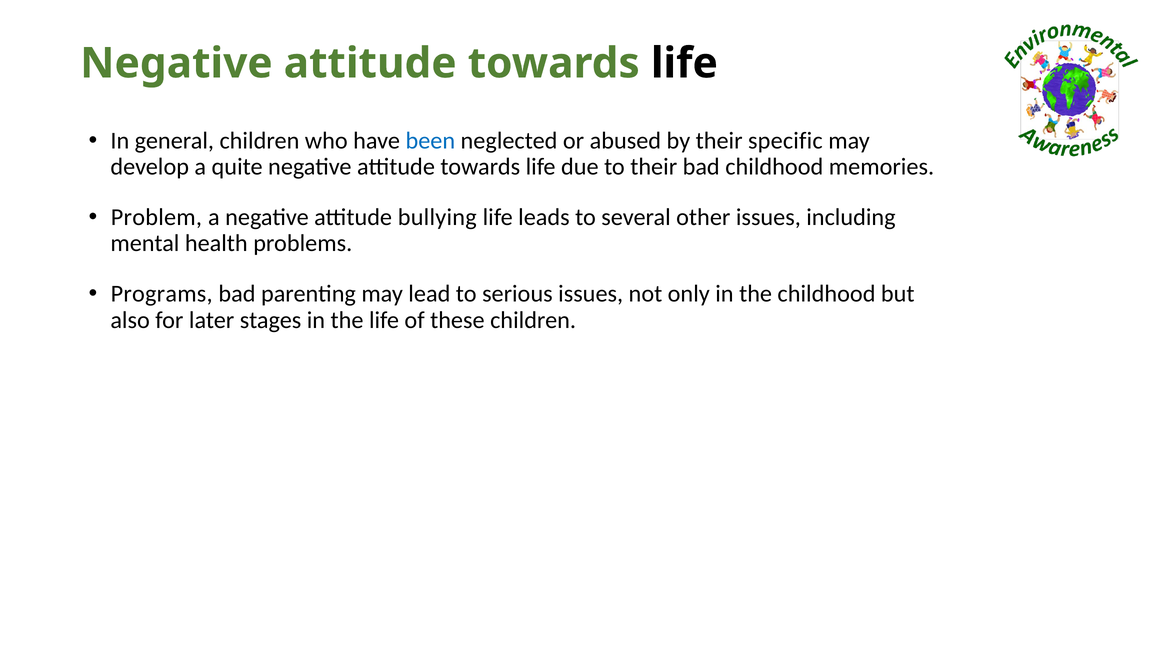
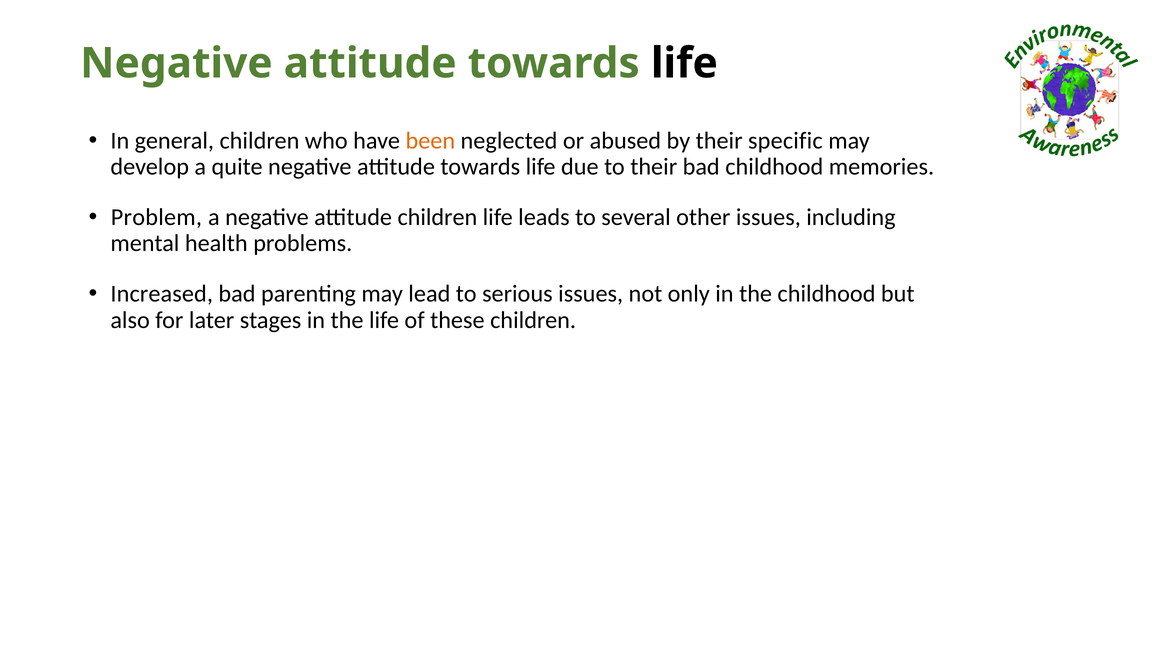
been colour: blue -> orange
attitude bullying: bullying -> children
Programs: Programs -> Increased
